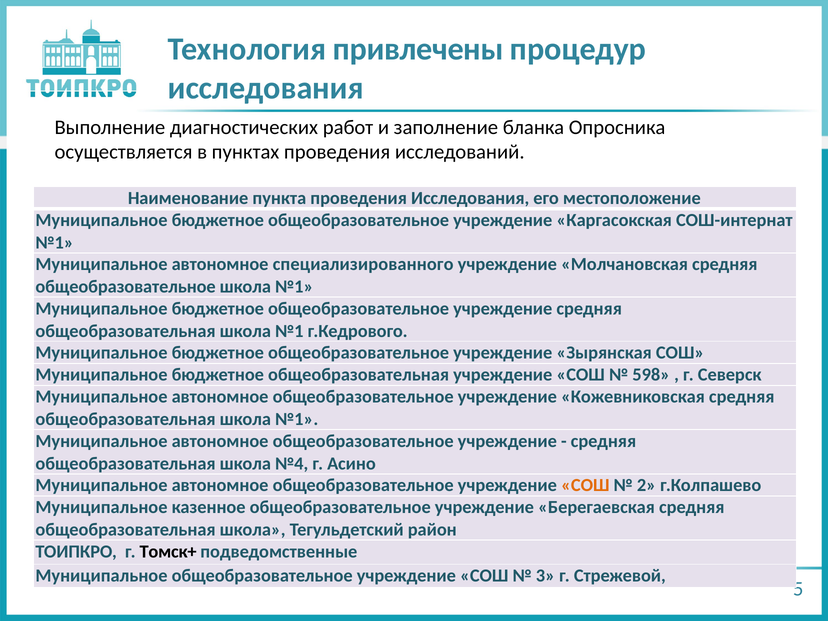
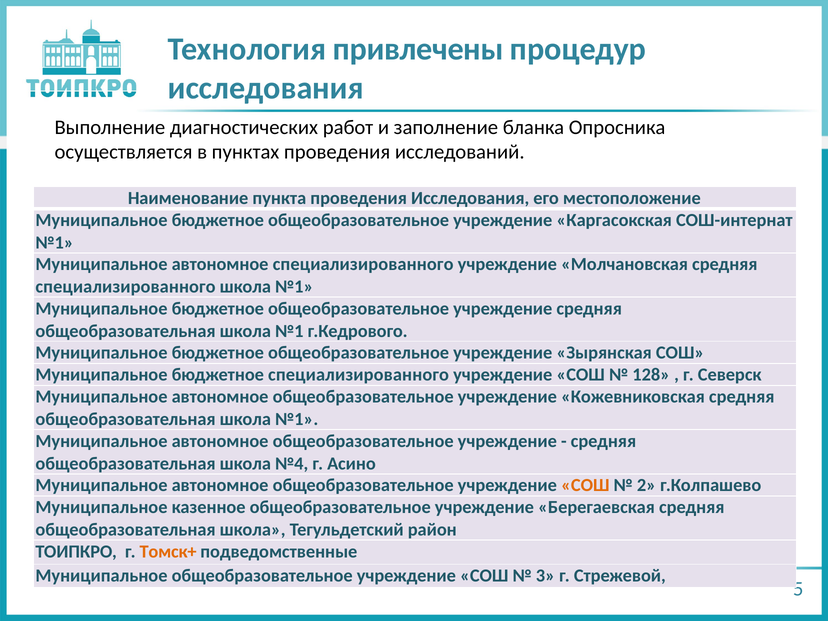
общеобразовательное at (126, 287): общеобразовательное -> специализированного
бюджетное общеобразовательная: общеобразовательная -> специализированного
598: 598 -> 128
Томск+ colour: black -> orange
